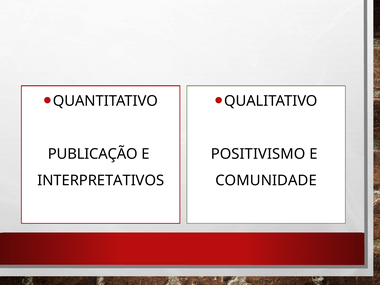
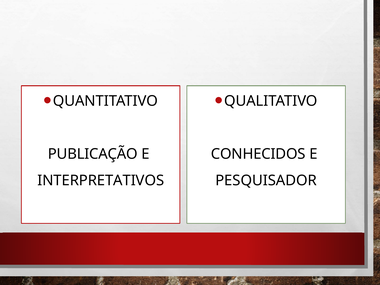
POSITIVISMO: POSITIVISMO -> CONHECIDOS
COMUNIDADE: COMUNIDADE -> PESQUISADOR
